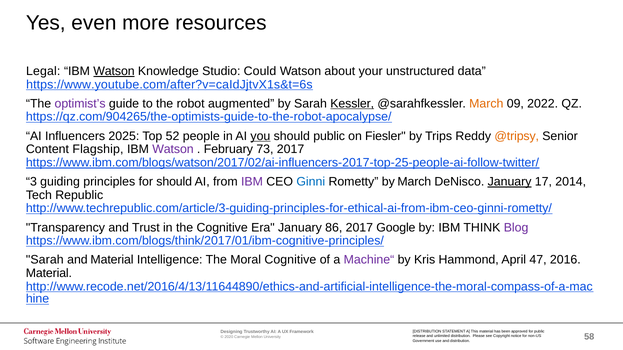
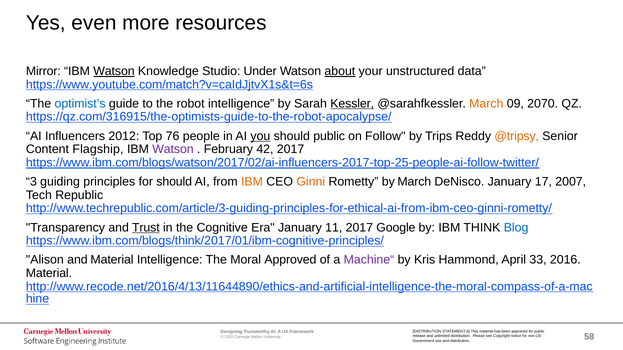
Legal: Legal -> Mirror
Could: Could -> Under
about underline: none -> present
https://www.youtube.com/after?v=caIdJjtvX1s&t=6s: https://www.youtube.com/after?v=caIdJjtvX1s&t=6s -> https://www.youtube.com/match?v=caIdJjtvX1s&t=6s
optimist’s colour: purple -> blue
robot augmented: augmented -> intelligence
2022: 2022 -> 2070
https://qz.com/904265/the-optimists-guide-to-the-robot-apocalypse/: https://qz.com/904265/the-optimists-guide-to-the-robot-apocalypse/ -> https://qz.com/316915/the-optimists-guide-to-the-robot-apocalypse/
2025: 2025 -> 2012
52: 52 -> 76
Fiesler: Fiesler -> Follow
73: 73 -> 42
IBM at (252, 182) colour: purple -> orange
Ginni colour: blue -> orange
January at (510, 182) underline: present -> none
2014: 2014 -> 2007
Trust underline: none -> present
86: 86 -> 11
Blog colour: purple -> blue
Sarah at (45, 260): Sarah -> Alison
Moral Cognitive: Cognitive -> Approved
47: 47 -> 33
